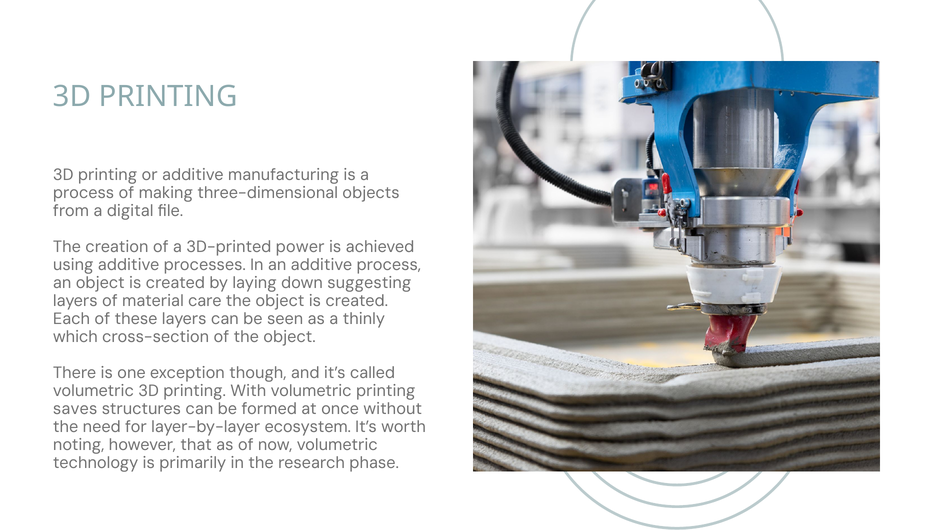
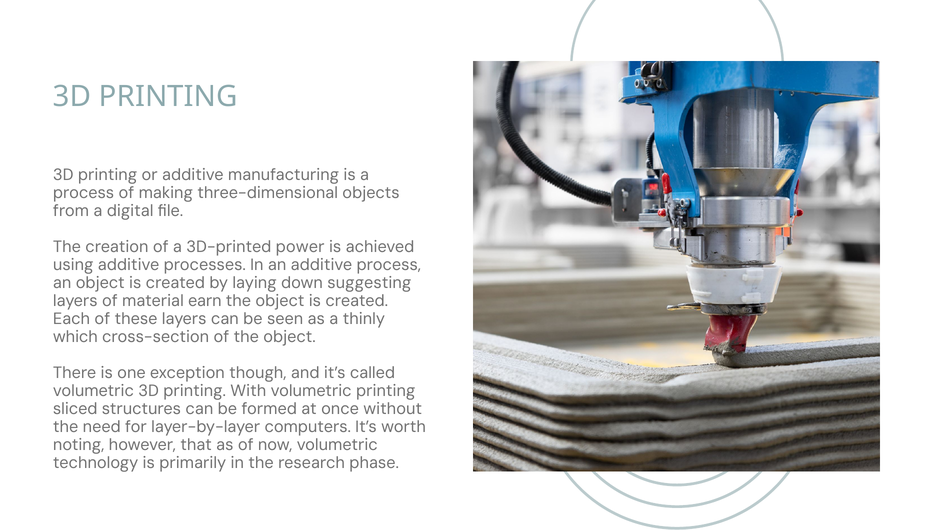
care: care -> earn
saves: saves -> sliced
ecosystem: ecosystem -> computers
